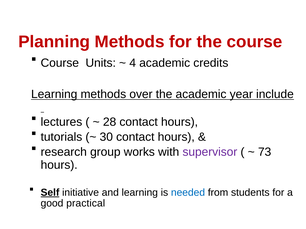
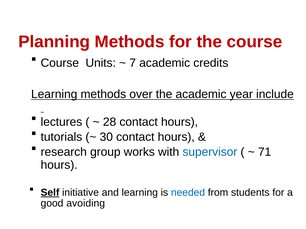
4: 4 -> 7
supervisor colour: purple -> blue
73: 73 -> 71
practical: practical -> avoiding
